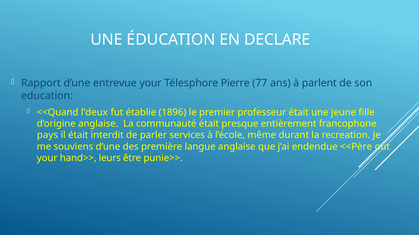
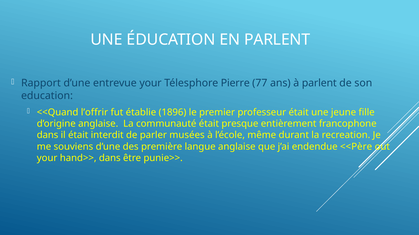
EN DECLARE: DECLARE -> PARLENT
l’deux: l’deux -> l’offrir
pays at (47, 136): pays -> dans
services: services -> musées
hand>> leurs: leurs -> dans
